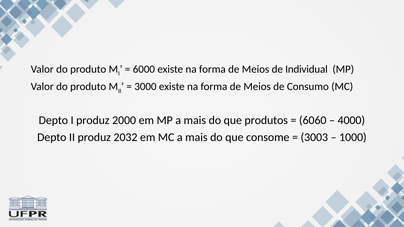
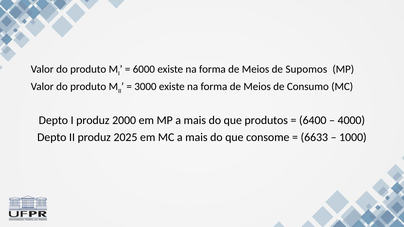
Individual: Individual -> Supomos
6060: 6060 -> 6400
2032: 2032 -> 2025
3003: 3003 -> 6633
